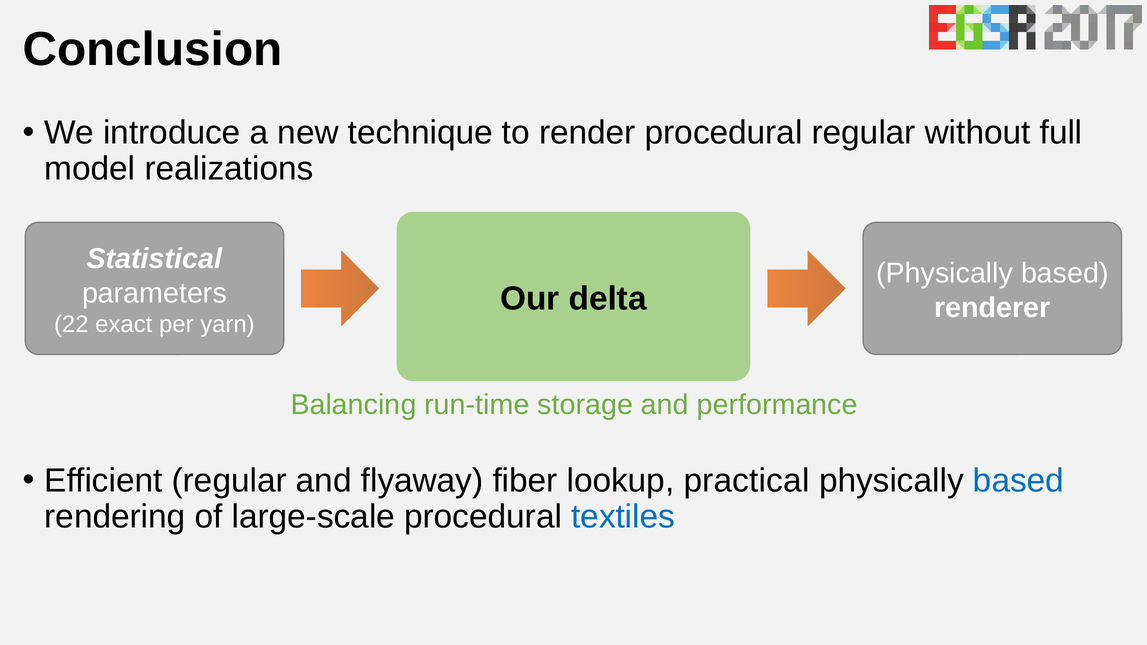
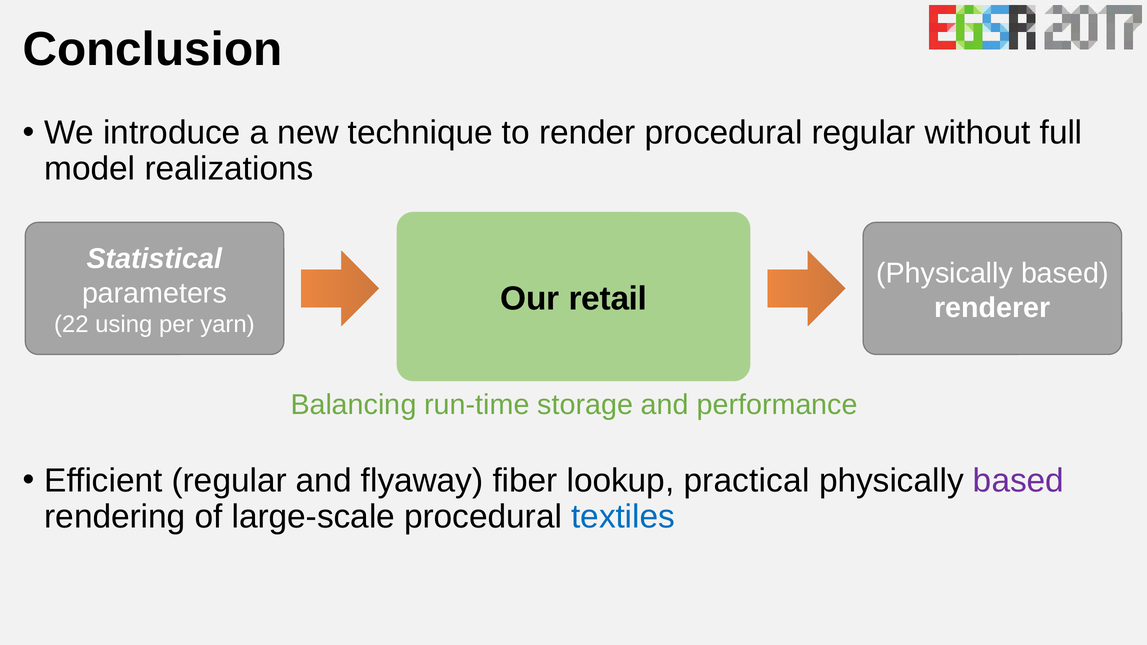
delta: delta -> retail
exact: exact -> using
based at (1018, 481) colour: blue -> purple
